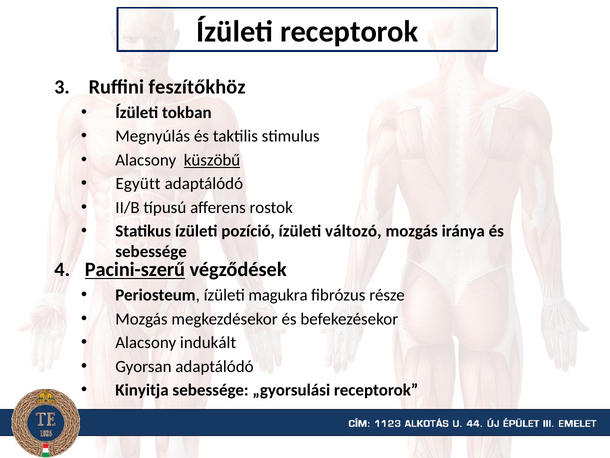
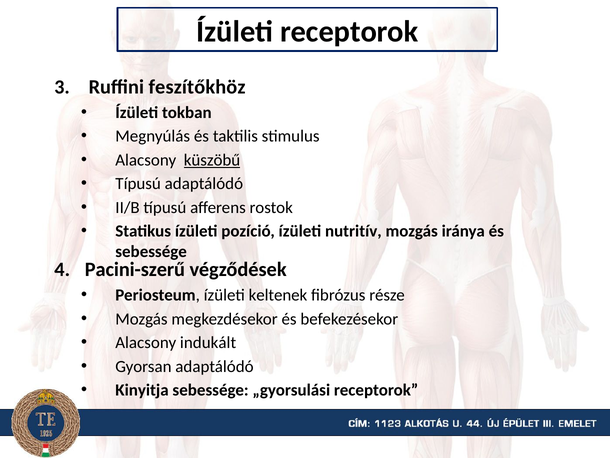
Együtt at (138, 184): Együtt -> Típusú
változó: változó -> nutritív
Pacini-szerű underline: present -> none
magukra: magukra -> keltenek
